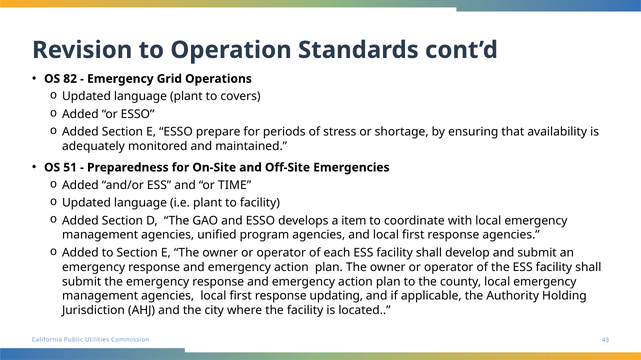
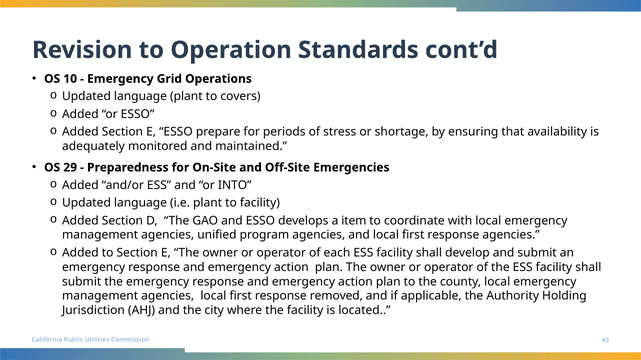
82: 82 -> 10
51: 51 -> 29
TIME: TIME -> INTO
updating: updating -> removed
